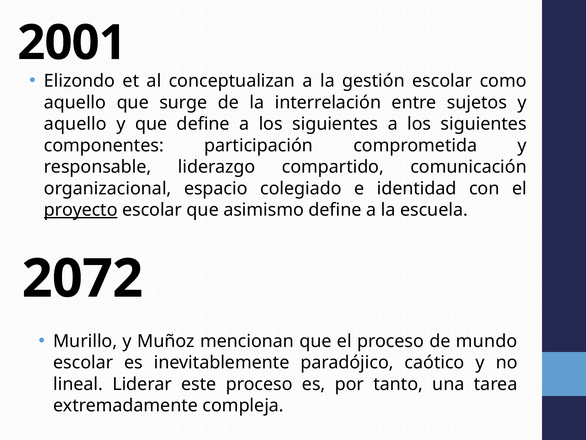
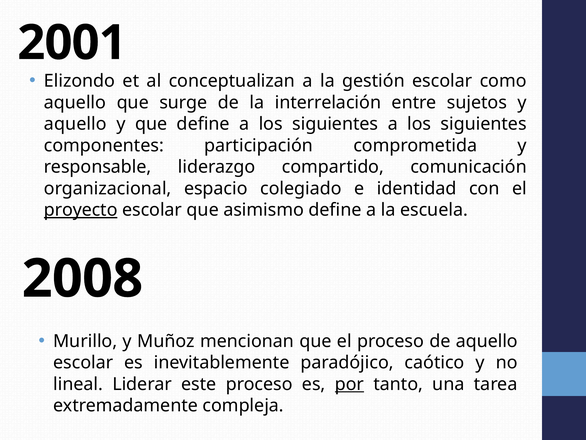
2072: 2072 -> 2008
de mundo: mundo -> aquello
por underline: none -> present
